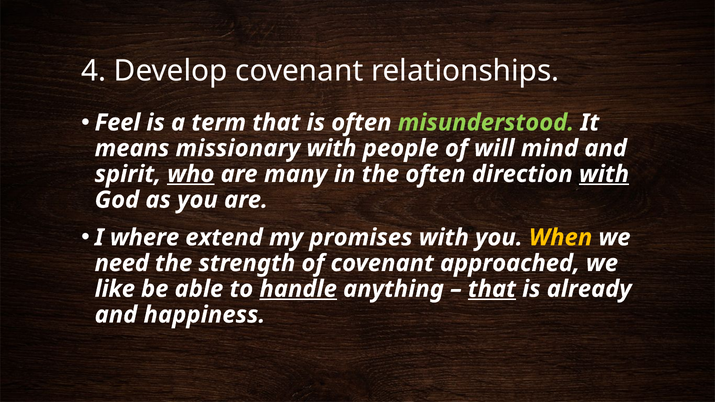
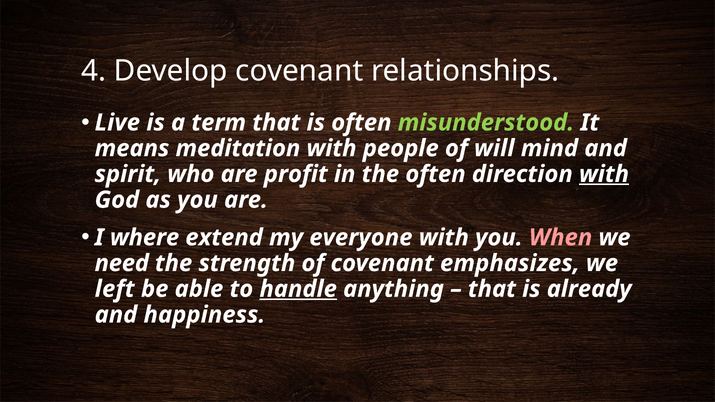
Feel: Feel -> Live
missionary: missionary -> meditation
who underline: present -> none
many: many -> profit
promises: promises -> everyone
When colour: yellow -> pink
approached: approached -> emphasizes
like: like -> left
that at (492, 289) underline: present -> none
